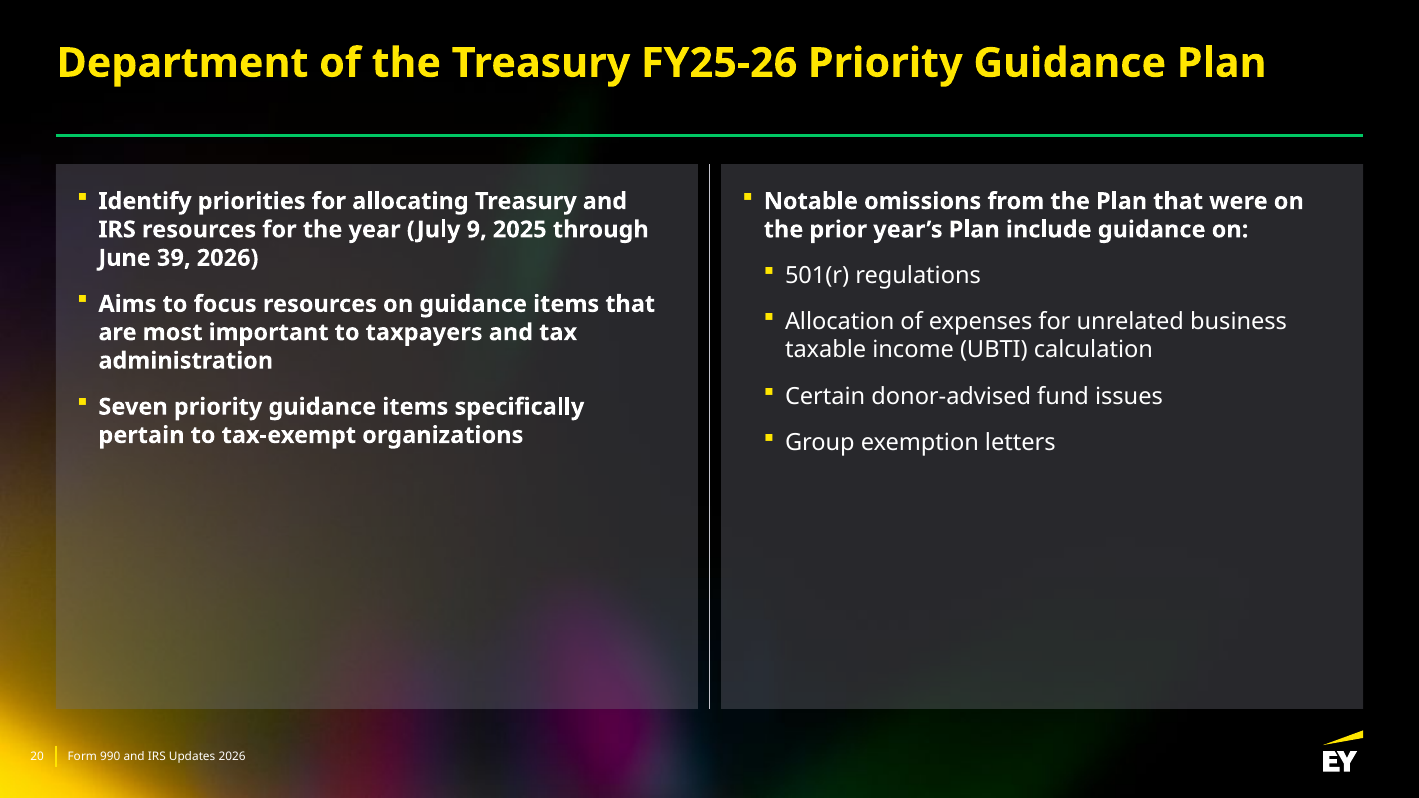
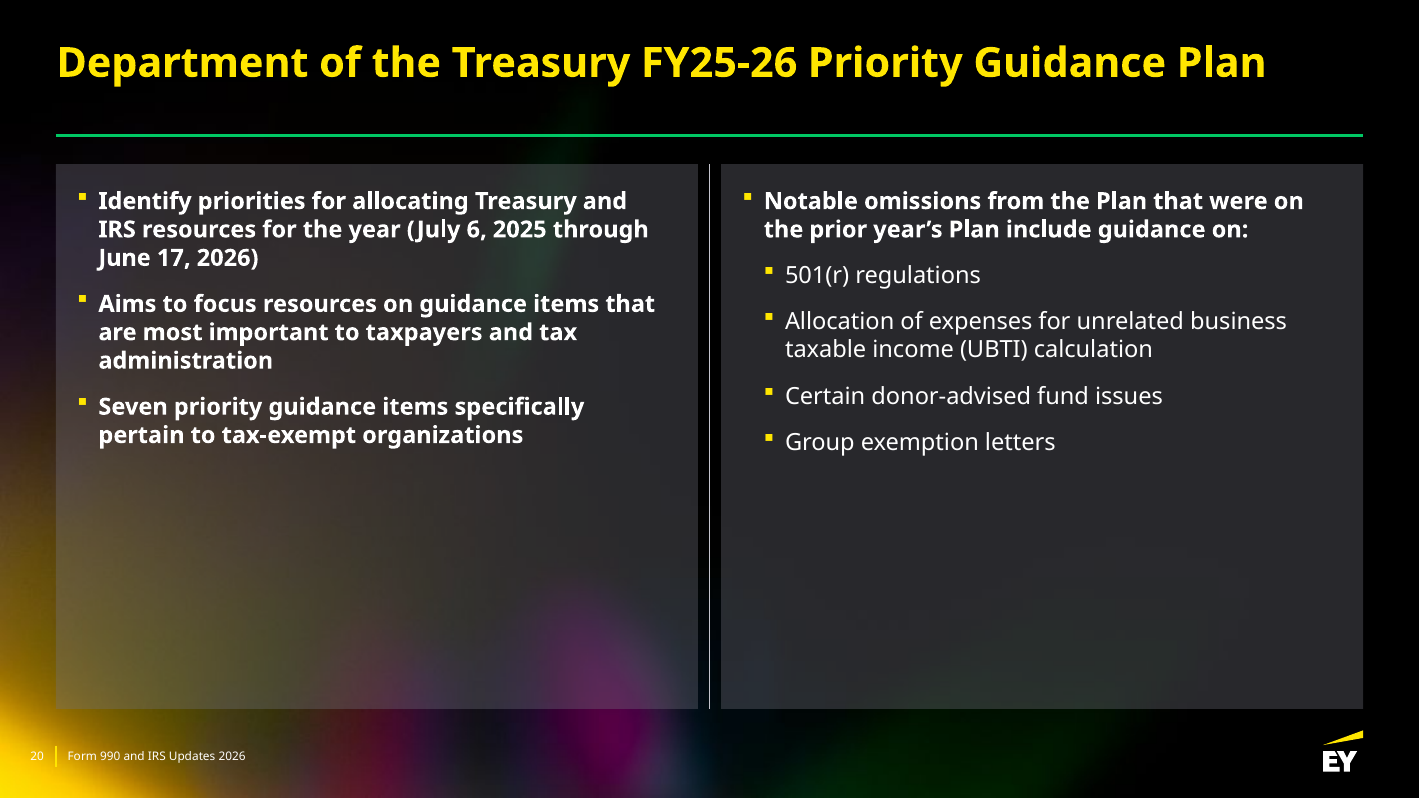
9: 9 -> 6
39: 39 -> 17
